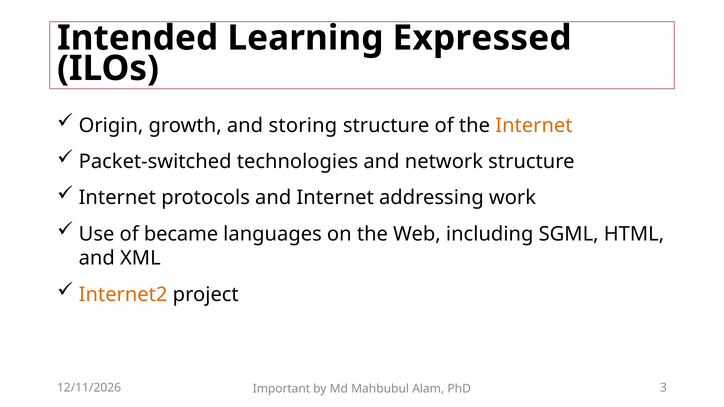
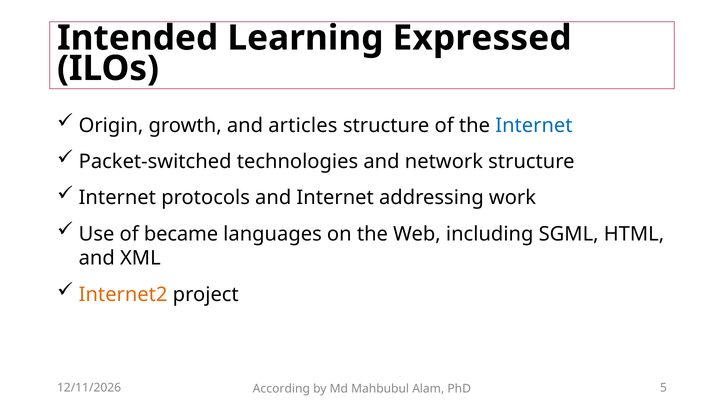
storing: storing -> articles
Internet at (534, 126) colour: orange -> blue
Important: Important -> According
3: 3 -> 5
